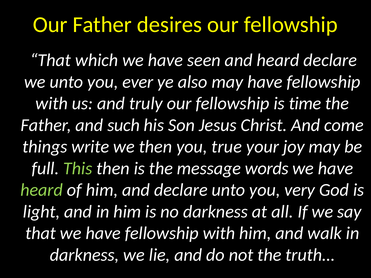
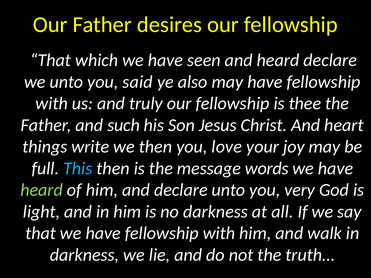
ever: ever -> said
time: time -> thee
come: come -> heart
true: true -> love
This colour: light green -> light blue
